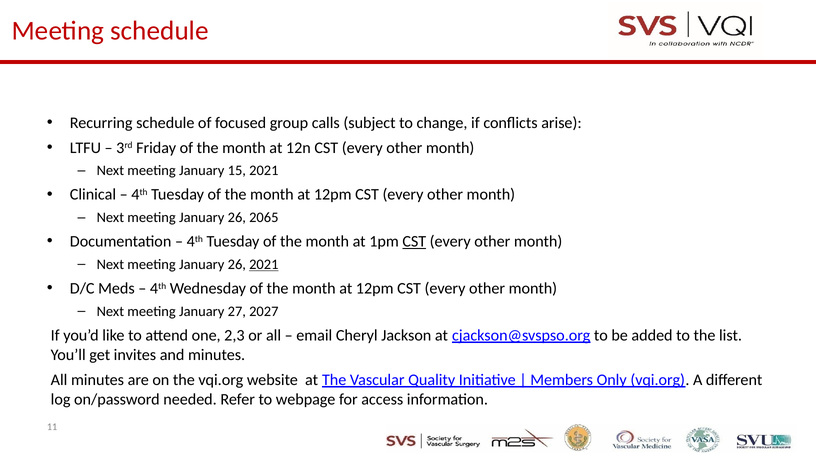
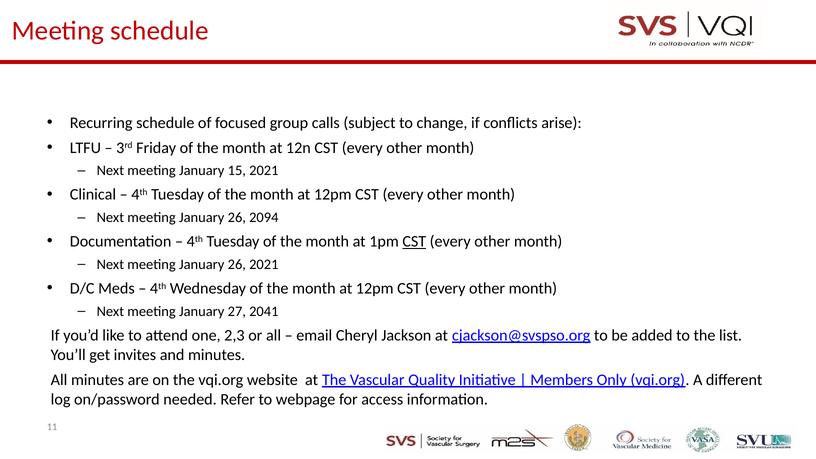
2065: 2065 -> 2094
2021 at (264, 265) underline: present -> none
2027: 2027 -> 2041
